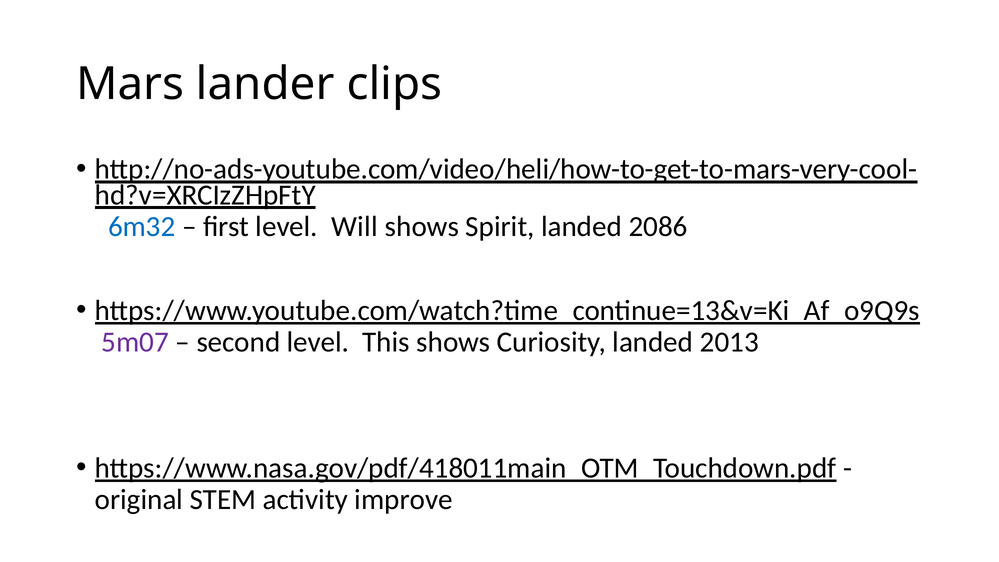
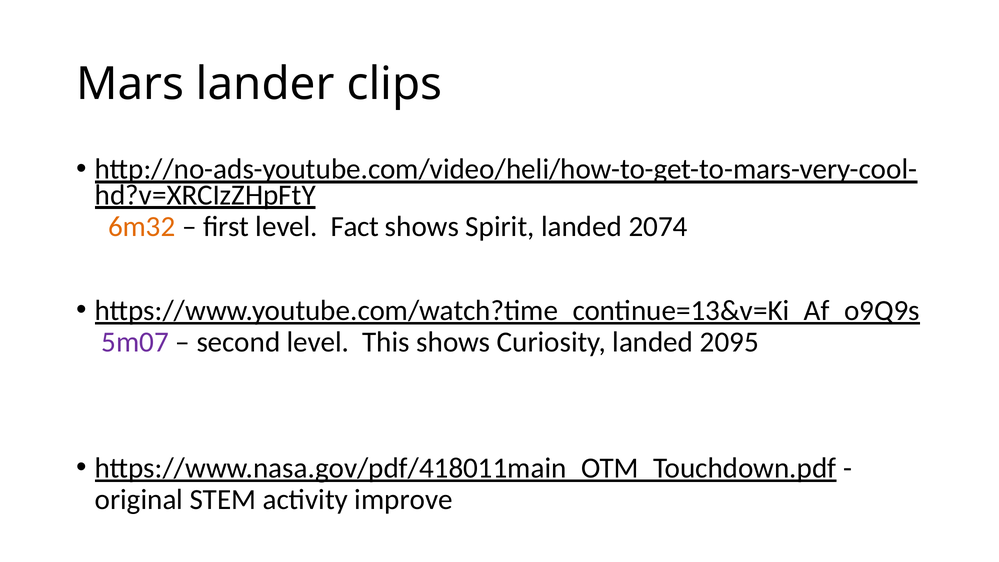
6m32 colour: blue -> orange
Will: Will -> Fact
2086: 2086 -> 2074
2013: 2013 -> 2095
